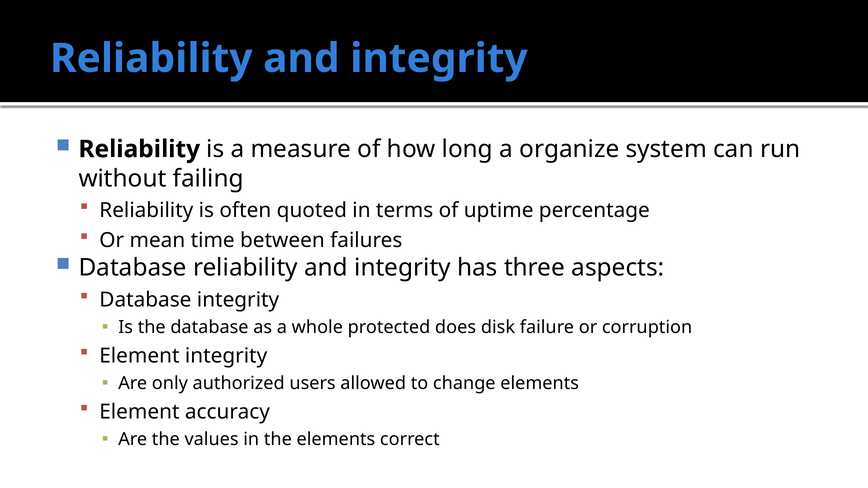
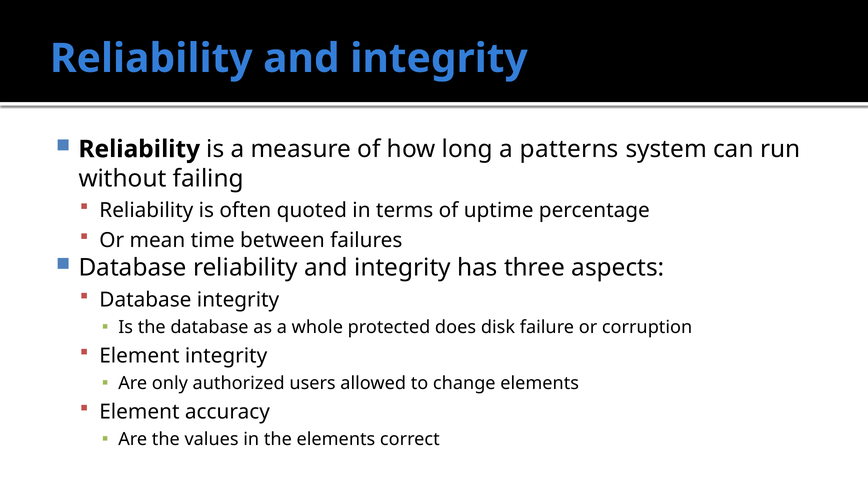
organize: organize -> patterns
